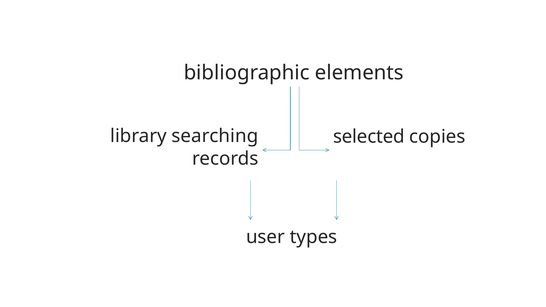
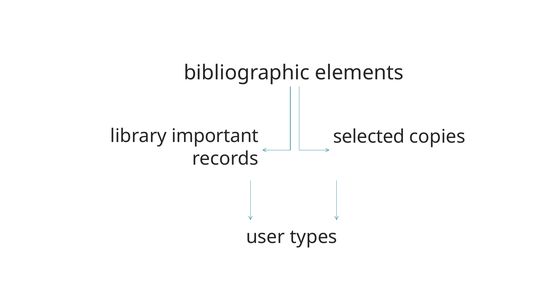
searching: searching -> important
